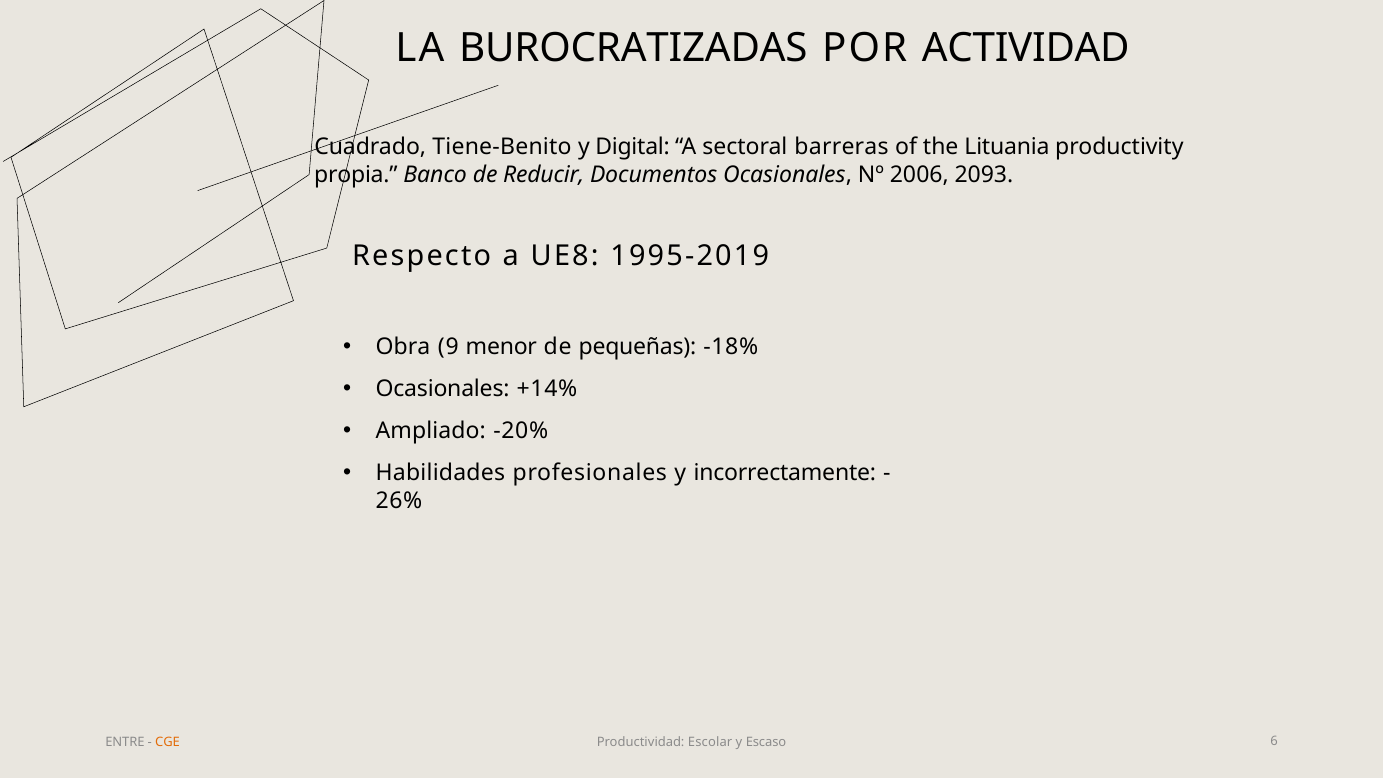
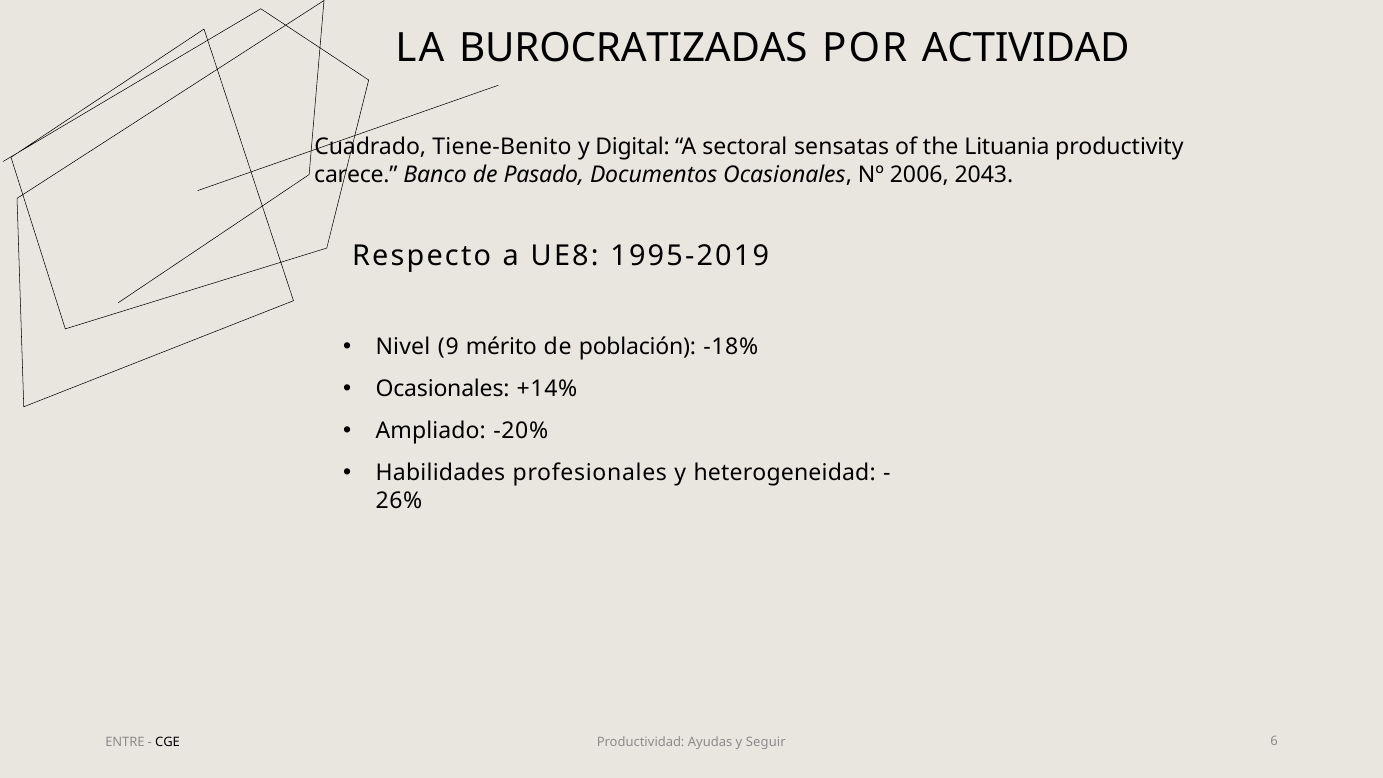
barreras: barreras -> sensatas
propia: propia -> carece
Reducir: Reducir -> Pasado
2093: 2093 -> 2043
Obra: Obra -> Nivel
menor: menor -> mérito
pequeñas: pequeñas -> población
incorrectamente: incorrectamente -> heterogeneidad
CGE colour: orange -> black
Escolar: Escolar -> Ayudas
Escaso: Escaso -> Seguir
